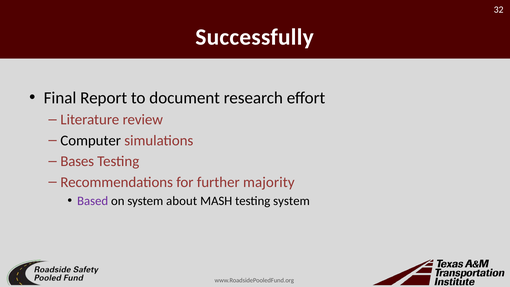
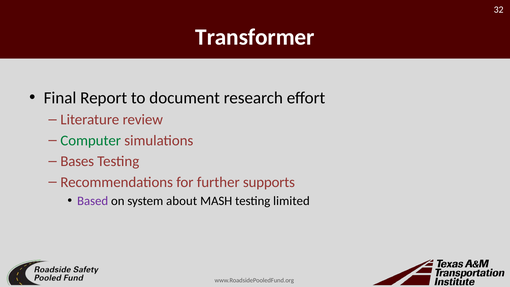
Successfully: Successfully -> Transformer
Computer colour: black -> green
majority: majority -> supports
testing system: system -> limited
